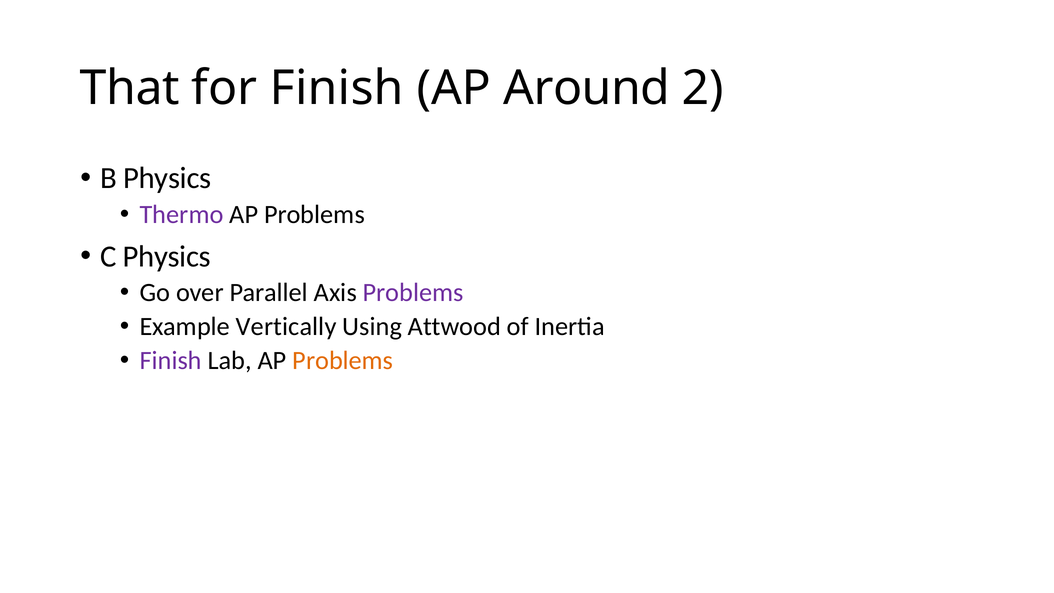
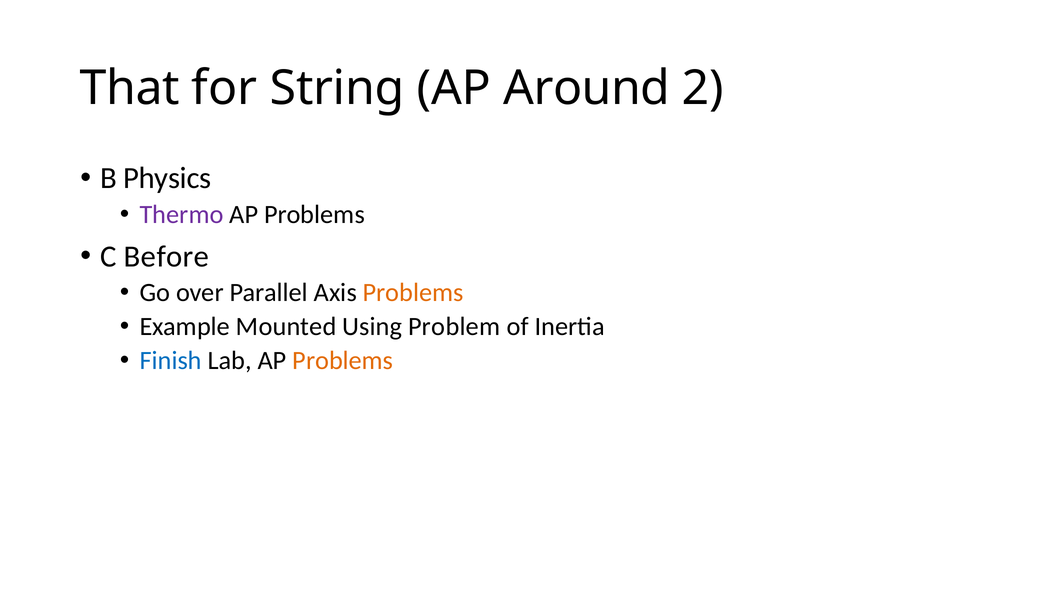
for Finish: Finish -> String
C Physics: Physics -> Before
Problems at (413, 293) colour: purple -> orange
Vertically: Vertically -> Mounted
Attwood: Attwood -> Problem
Finish at (171, 360) colour: purple -> blue
